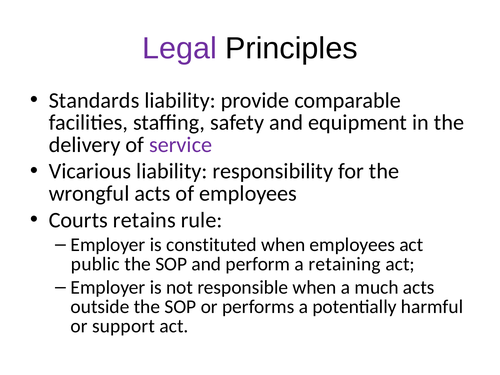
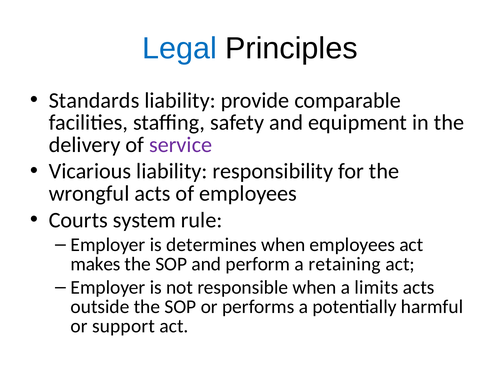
Legal colour: purple -> blue
retains: retains -> system
constituted: constituted -> determines
public: public -> makes
much: much -> limits
